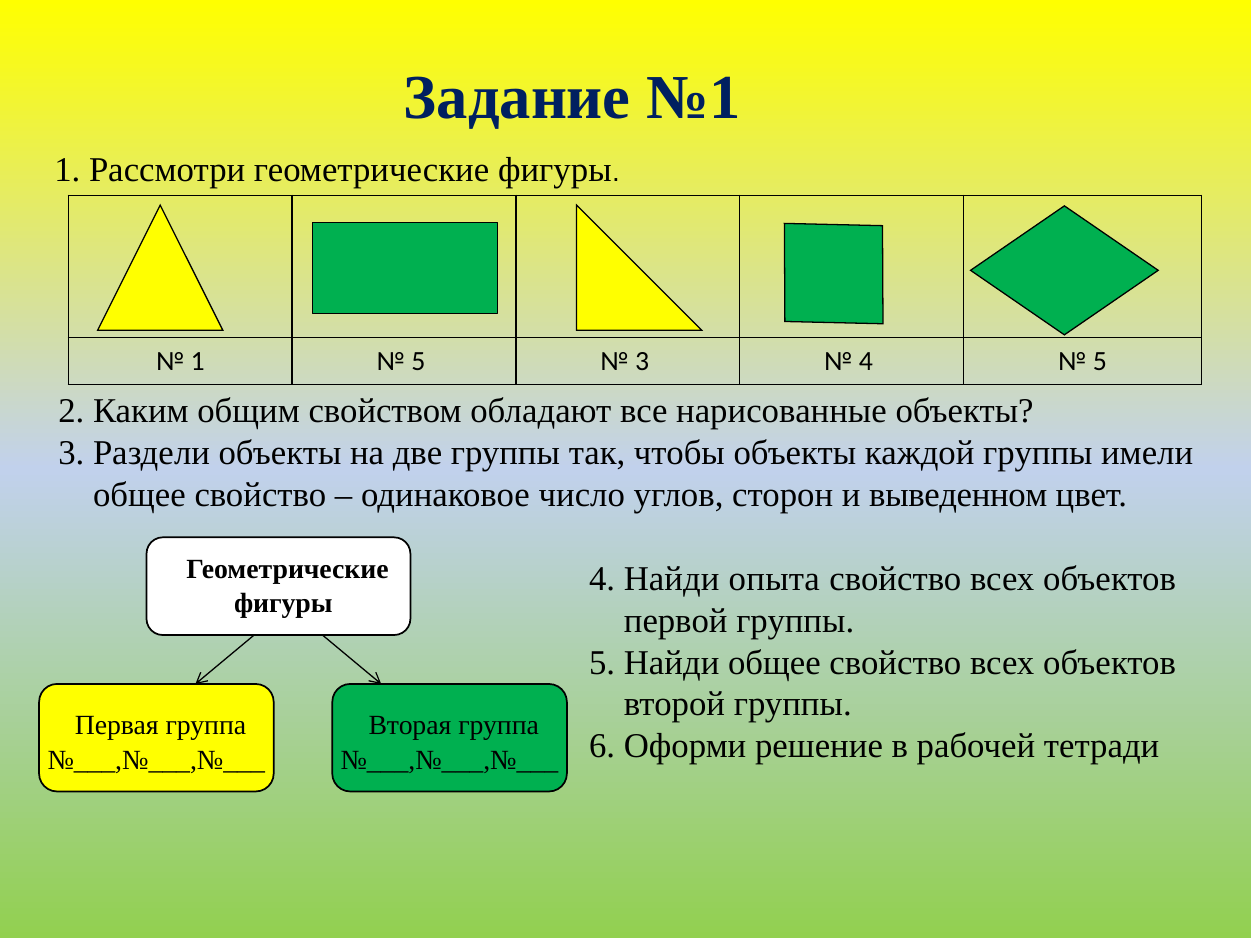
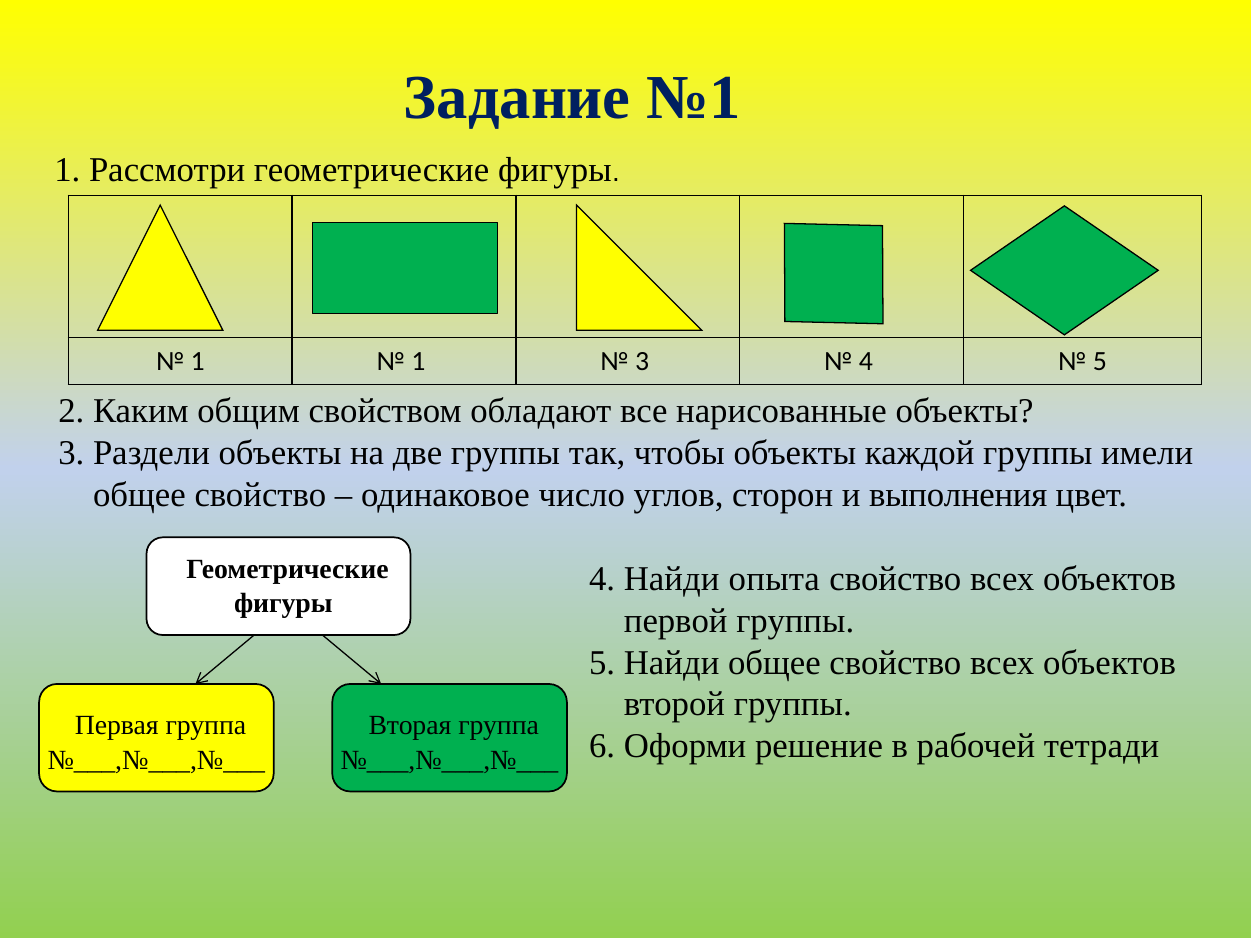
5 at (418, 361): 5 -> 1
выведенном: выведенном -> выполнения
